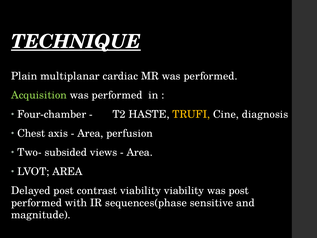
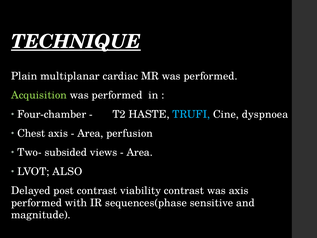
TRUFI colour: yellow -> light blue
diagnosis: diagnosis -> dyspnoea
LVOT AREA: AREA -> ALSO
viability viability: viability -> contrast
was post: post -> axis
